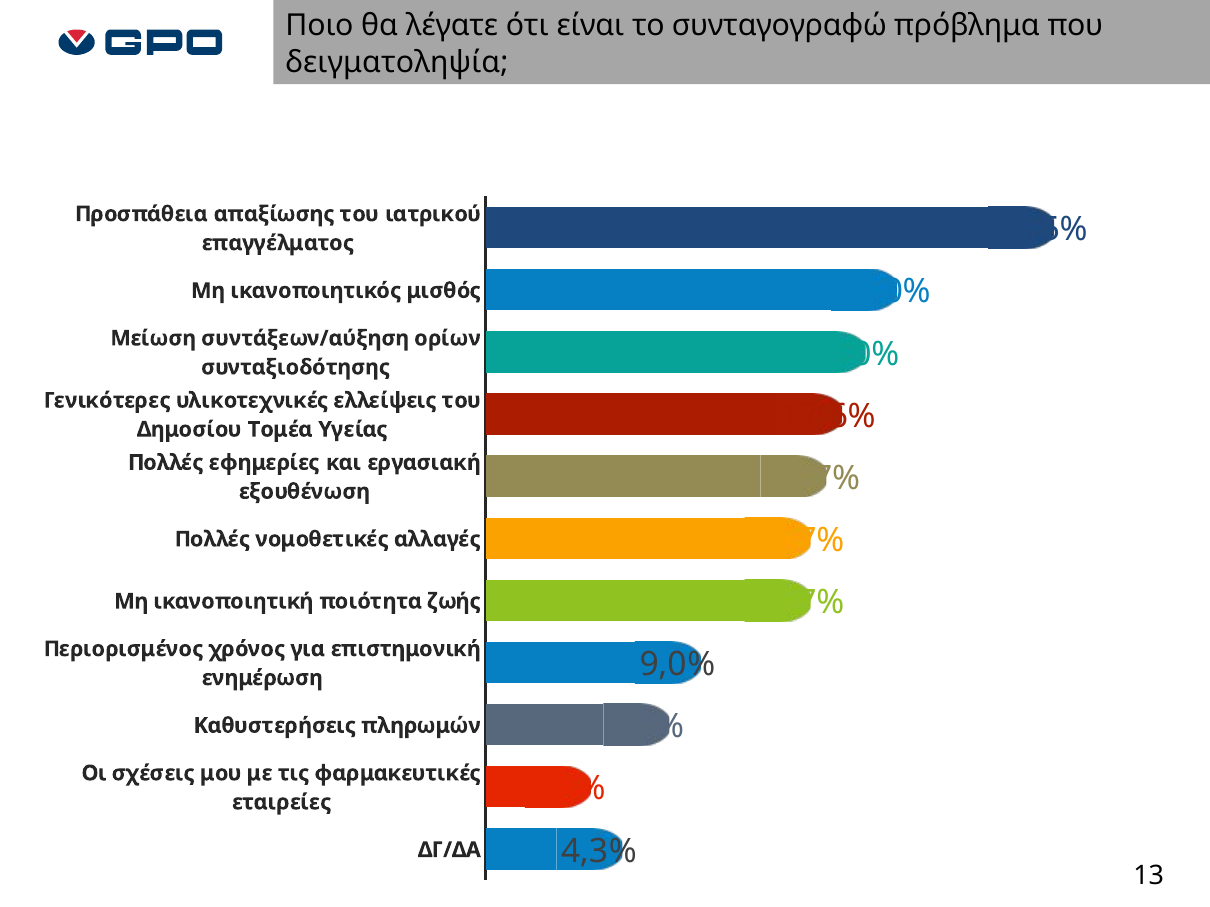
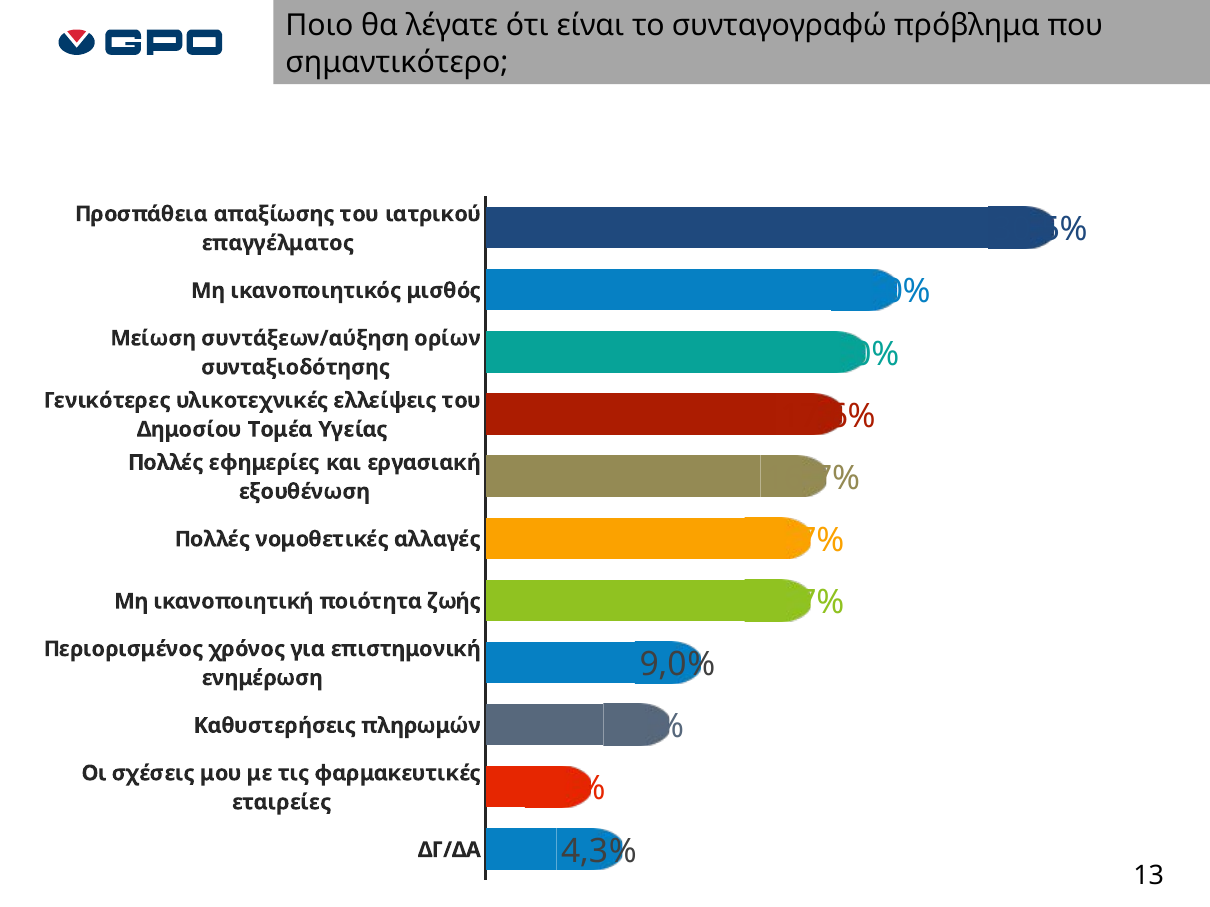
δειγματοληψία: δειγματοληψία -> σημαντικότερο
